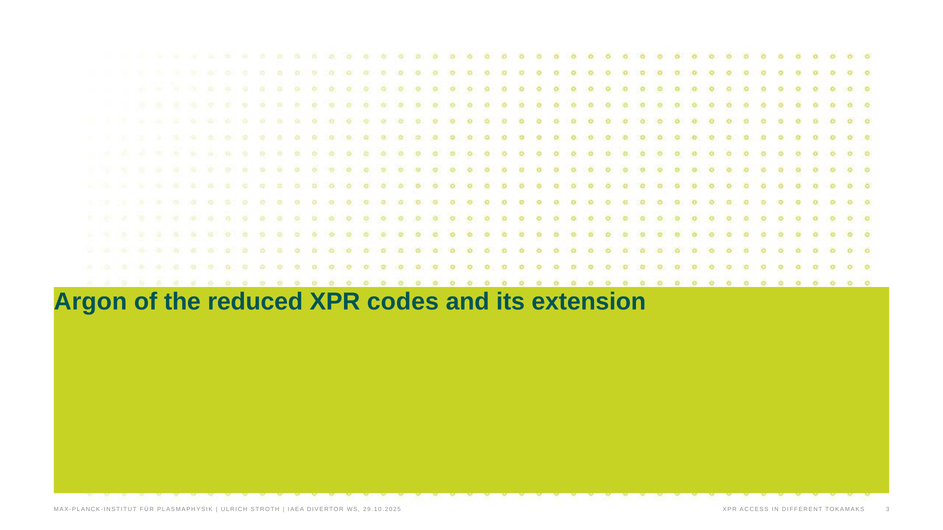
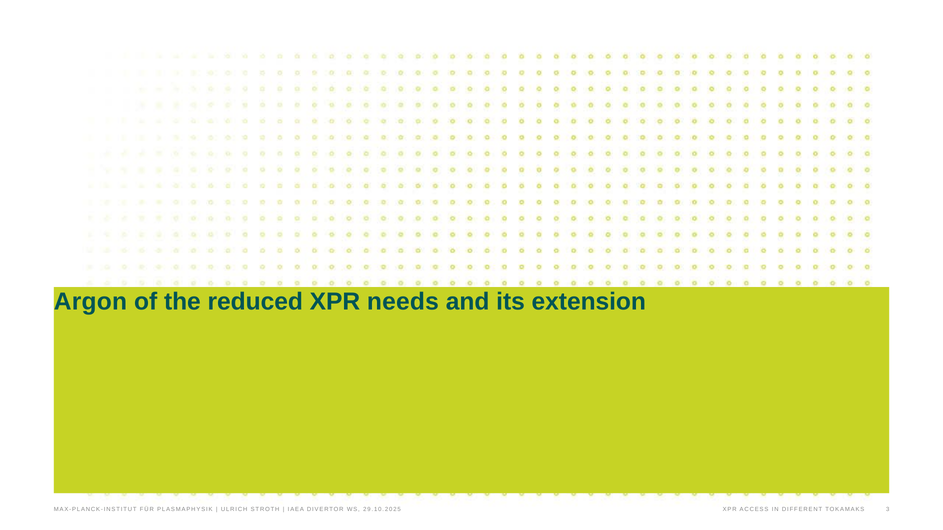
codes: codes -> needs
